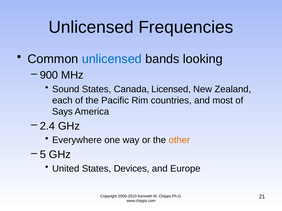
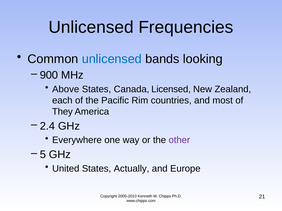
Sound: Sound -> Above
Says: Says -> They
other colour: orange -> purple
Devices: Devices -> Actually
